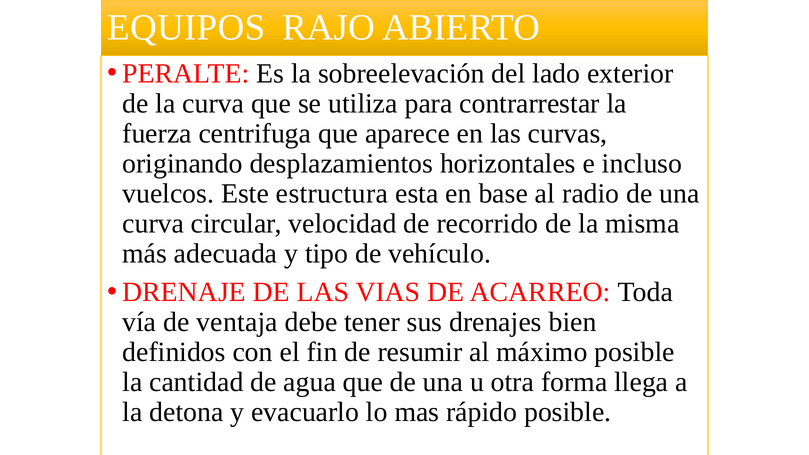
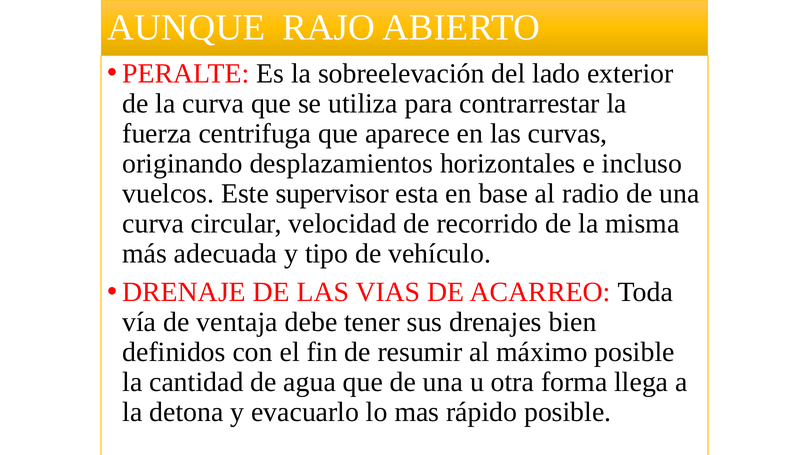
EQUIPOS: EQUIPOS -> AUNQUE
estructura: estructura -> supervisor
